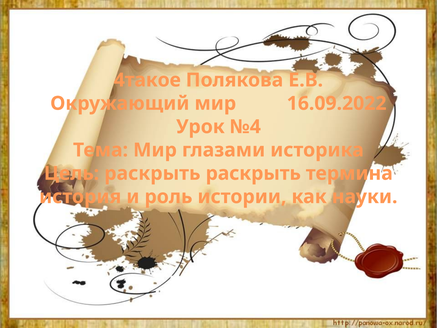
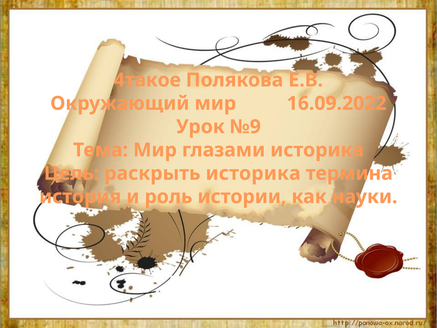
№4: №4 -> №9
раскрыть раскрыть: раскрыть -> историка
